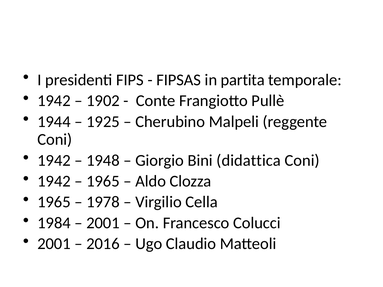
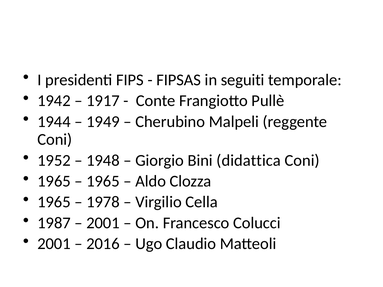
partita: partita -> seguiti
1902: 1902 -> 1917
1925: 1925 -> 1949
1942 at (54, 160): 1942 -> 1952
1942 at (54, 181): 1942 -> 1965
1984: 1984 -> 1987
